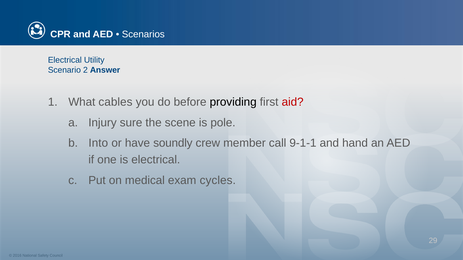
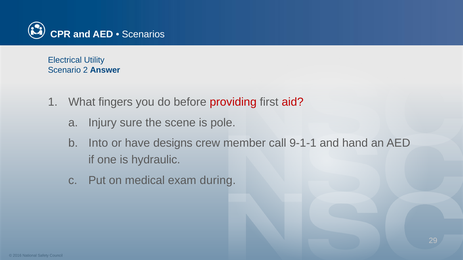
cables: cables -> fingers
providing colour: black -> red
soundly: soundly -> designs
is electrical: electrical -> hydraulic
cycles: cycles -> during
